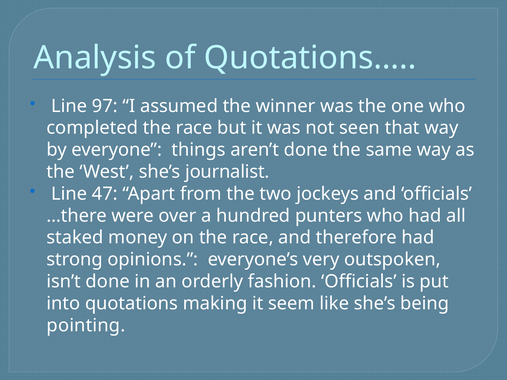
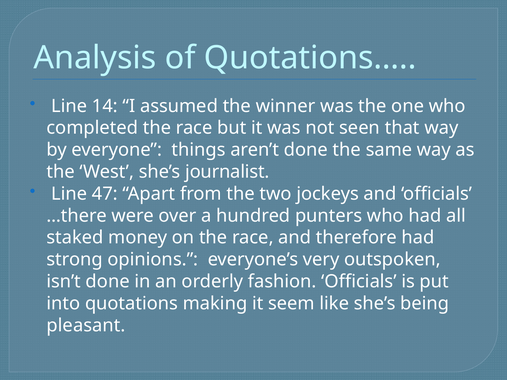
97: 97 -> 14
pointing: pointing -> pleasant
